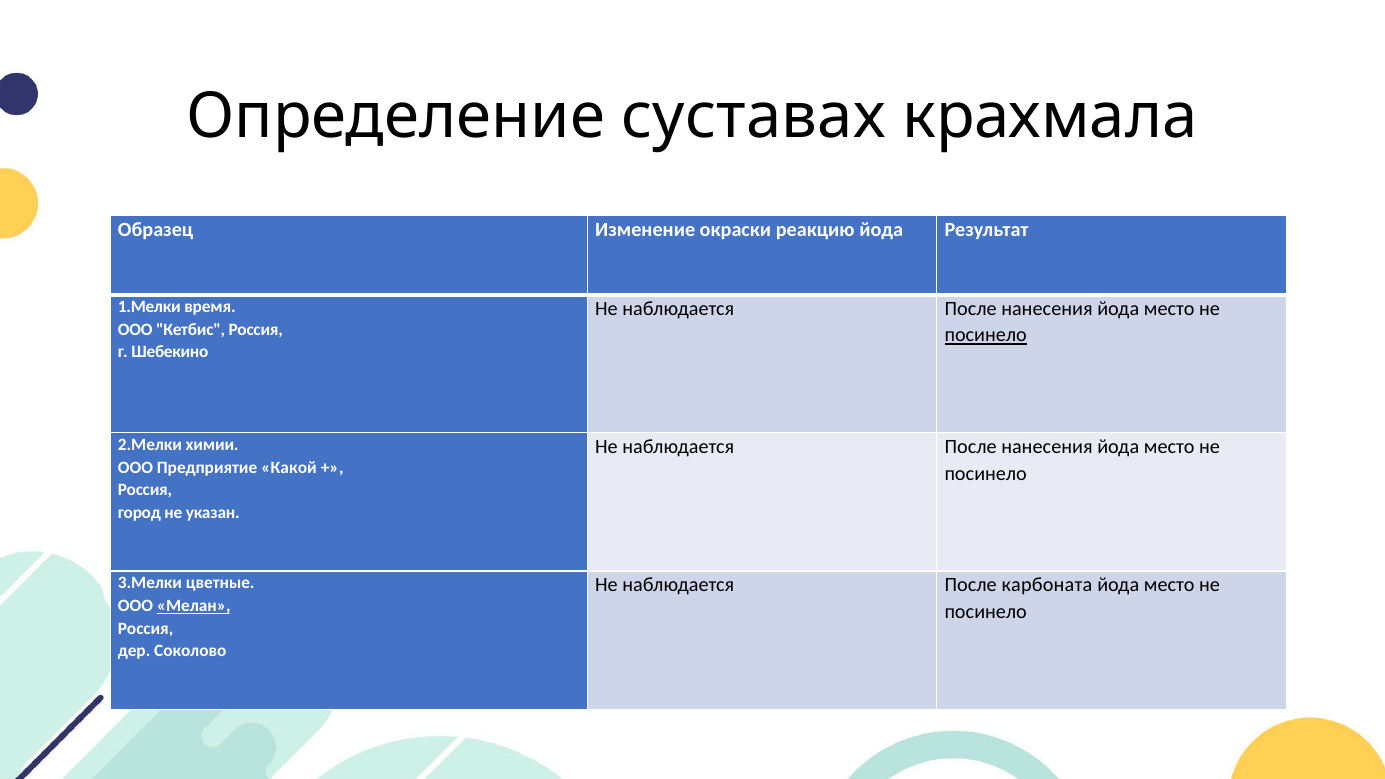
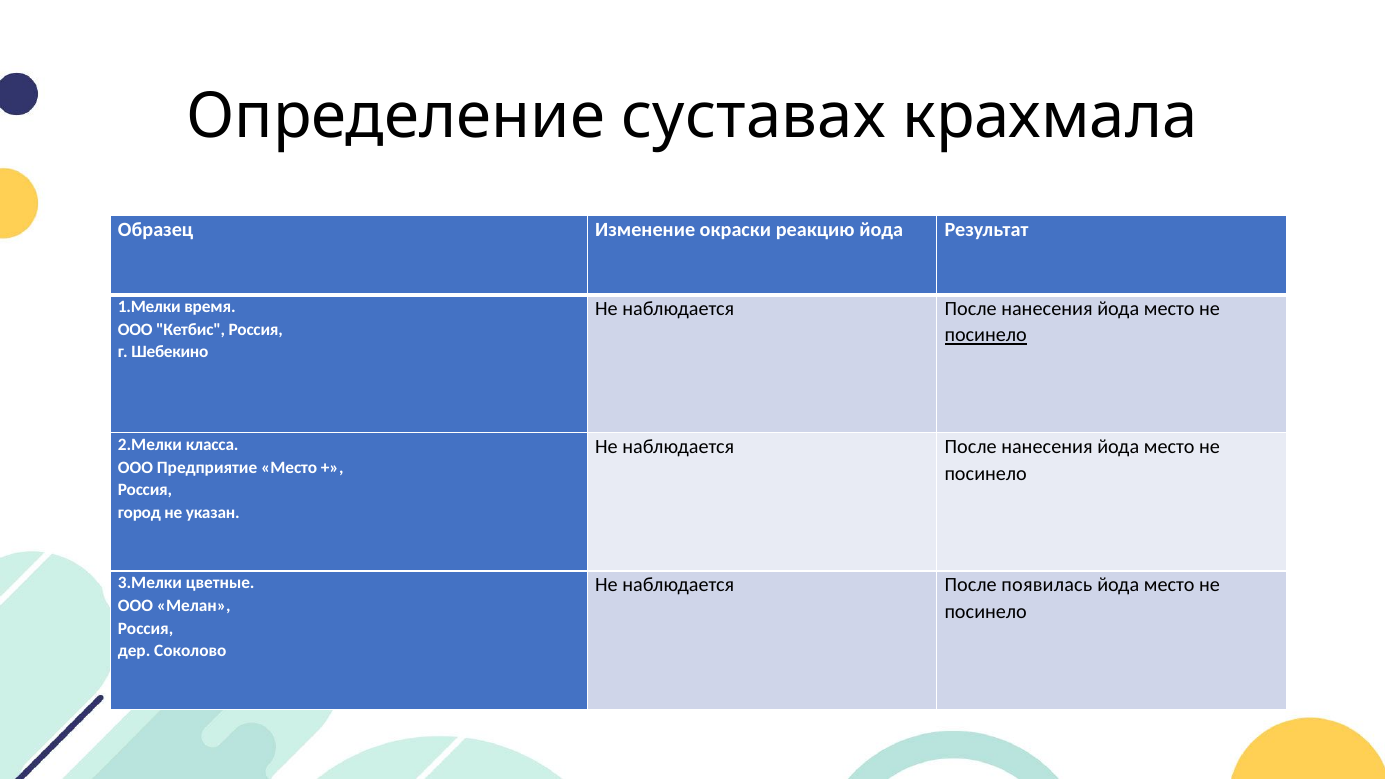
химии: химии -> класса
Предприятие Какой: Какой -> Место
карбоната: карбоната -> появилась
Мелан underline: present -> none
